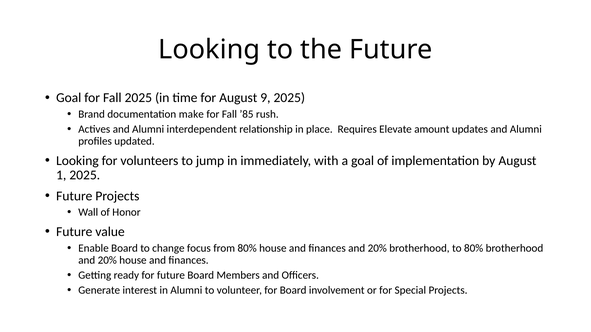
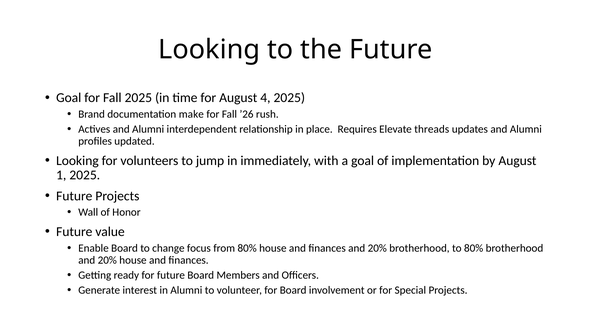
9: 9 -> 4
’85: ’85 -> ’26
amount: amount -> threads
